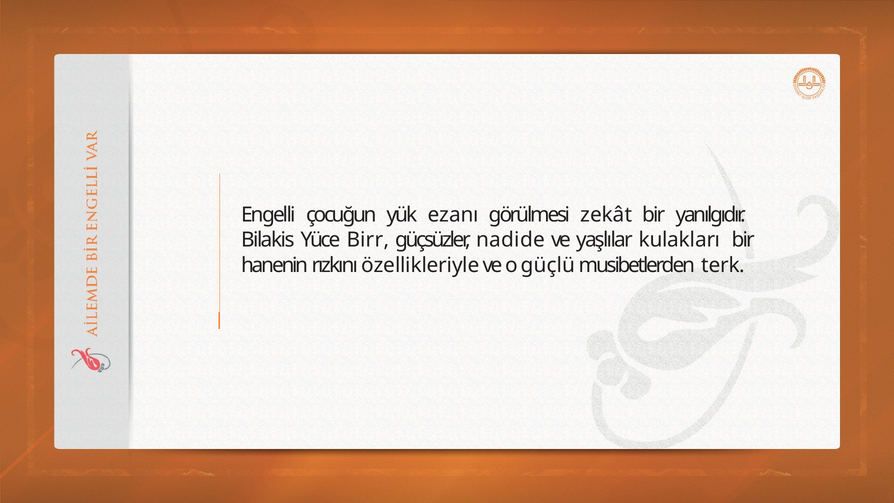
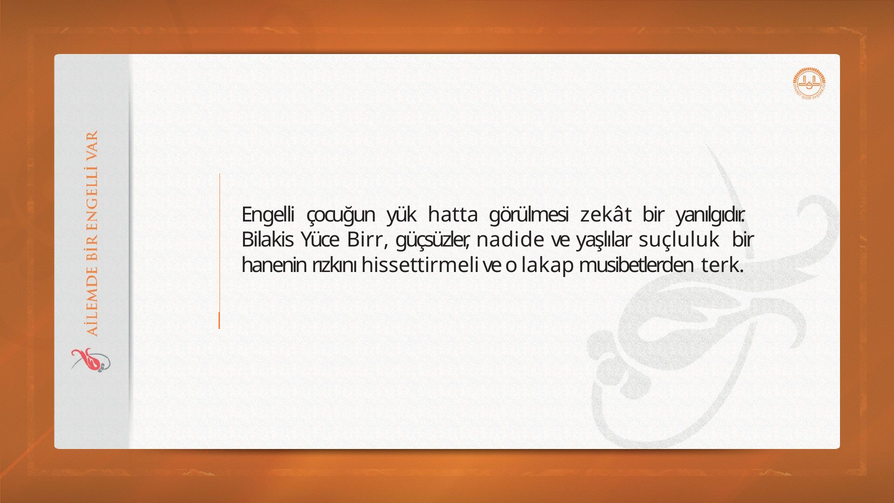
ezanı: ezanı -> hatta
kulakları: kulakları -> suçluluk
özellikleriyle: özellikleriyle -> hissettirmeli
güçlü: güçlü -> lakap
